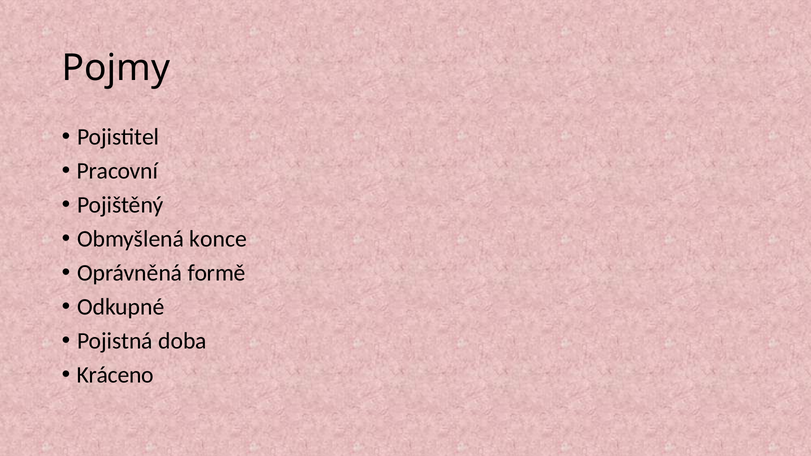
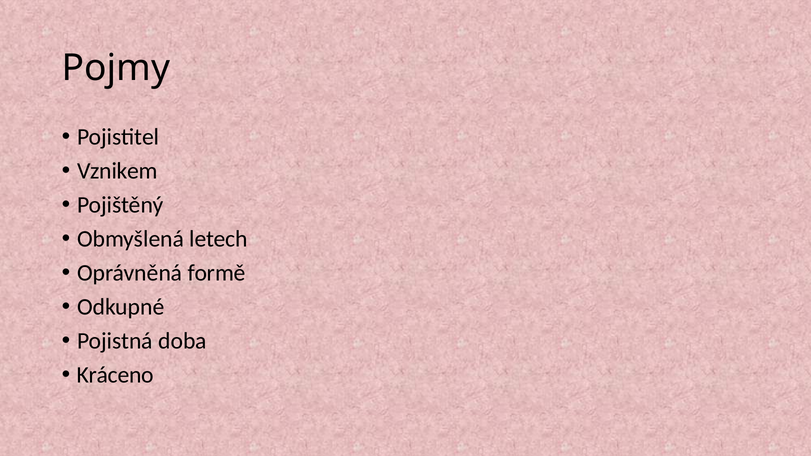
Pracovní: Pracovní -> Vznikem
konce: konce -> letech
